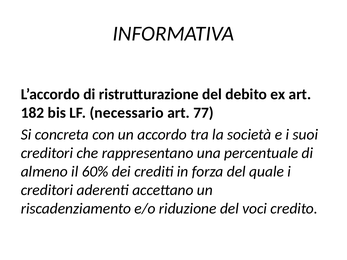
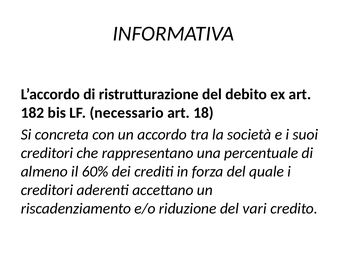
77: 77 -> 18
voci: voci -> vari
